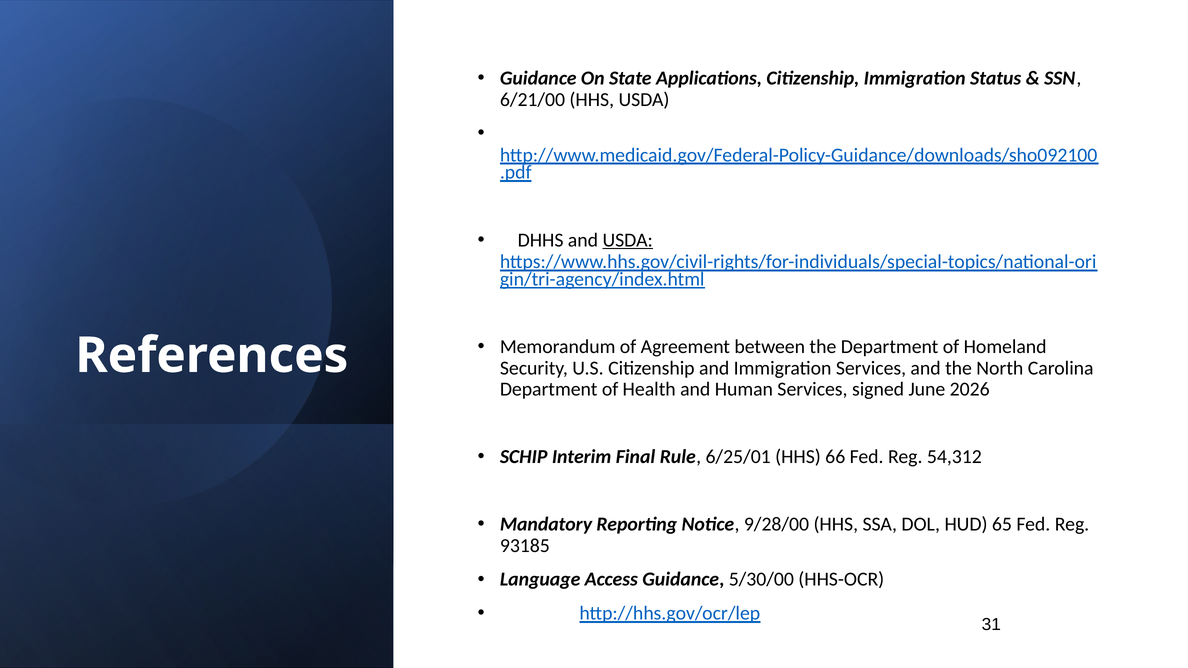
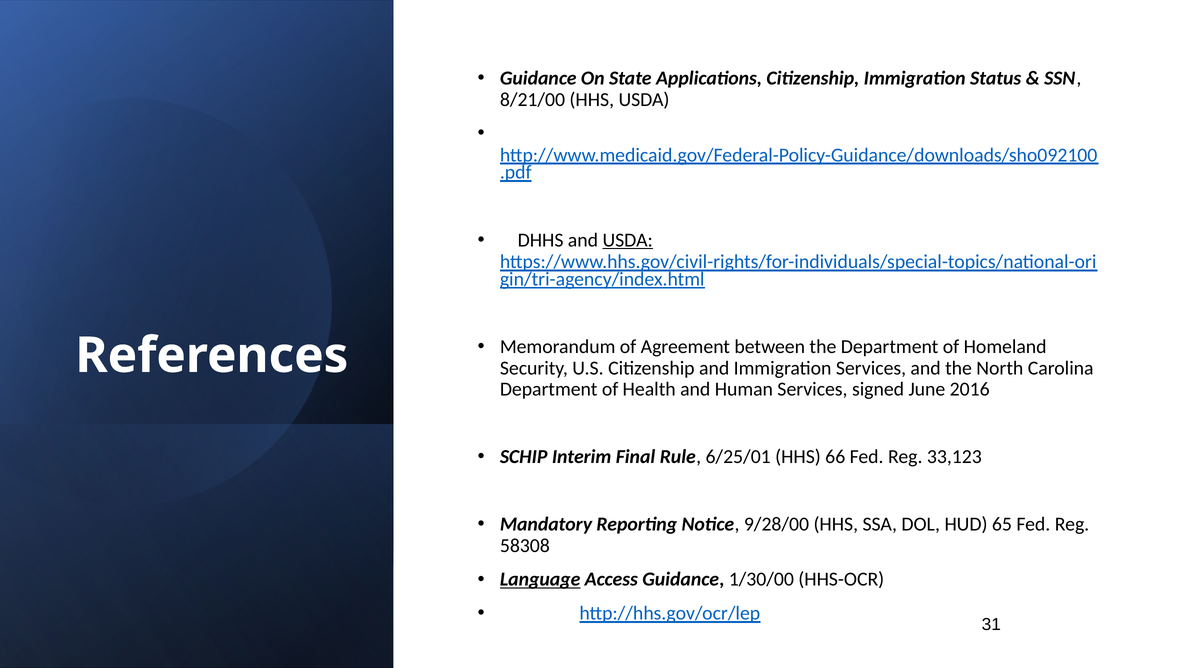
6/21/00: 6/21/00 -> 8/21/00
2026: 2026 -> 2016
54,312: 54,312 -> 33,123
93185: 93185 -> 58308
Language underline: none -> present
5/30/00: 5/30/00 -> 1/30/00
